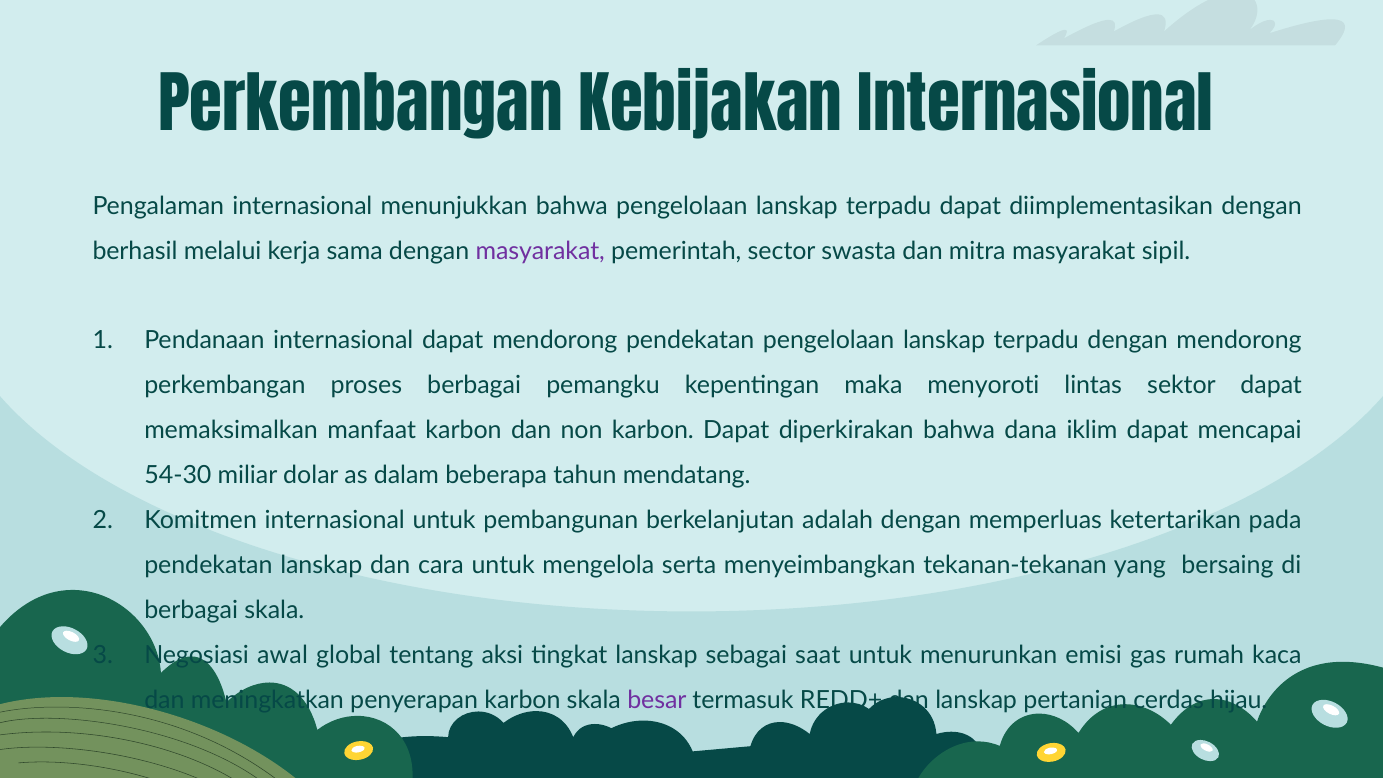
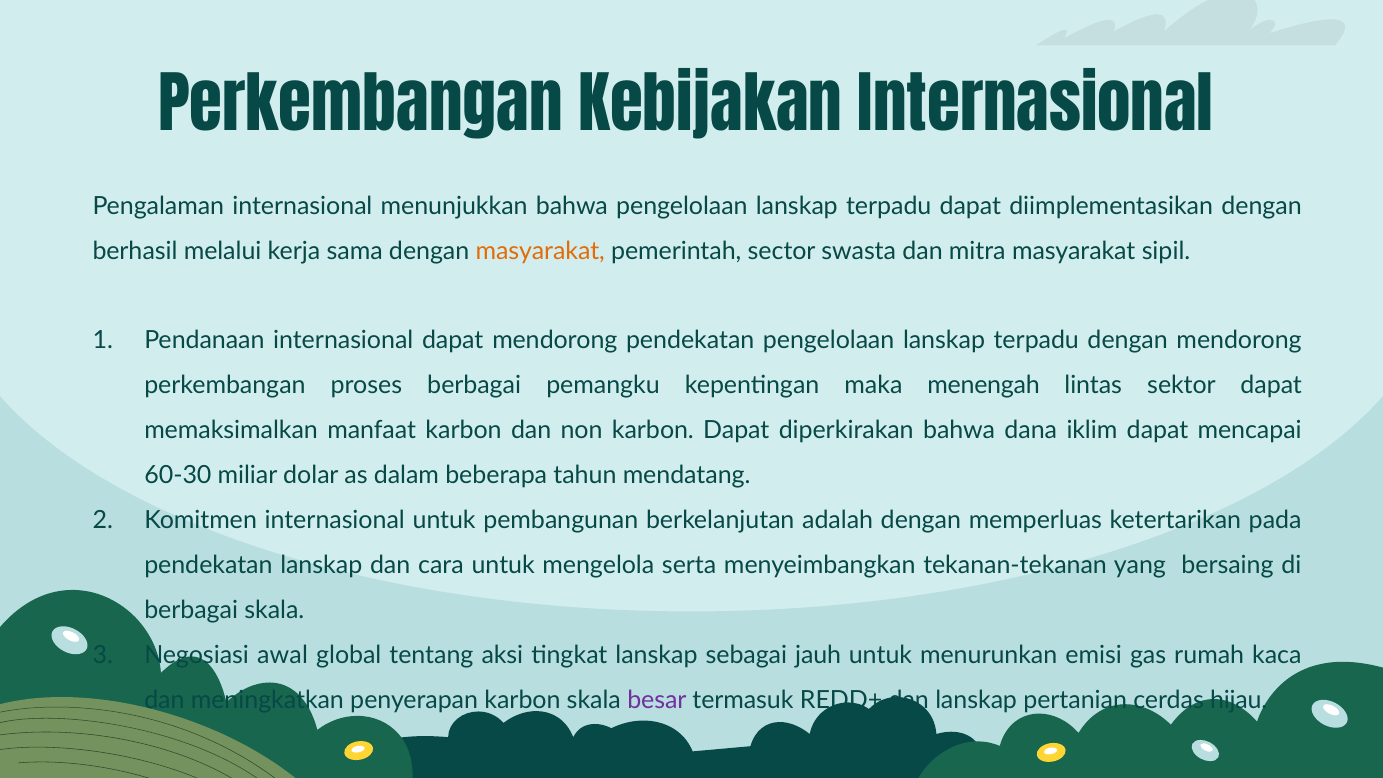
masyarakat at (540, 251) colour: purple -> orange
menyoroti: menyoroti -> menengah
54-30: 54-30 -> 60-30
saat: saat -> jauh
